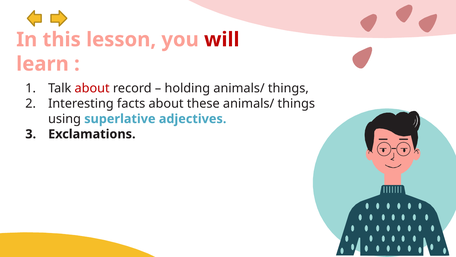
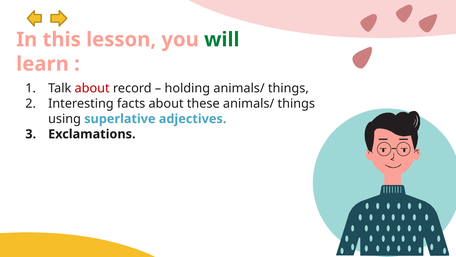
will colour: red -> green
